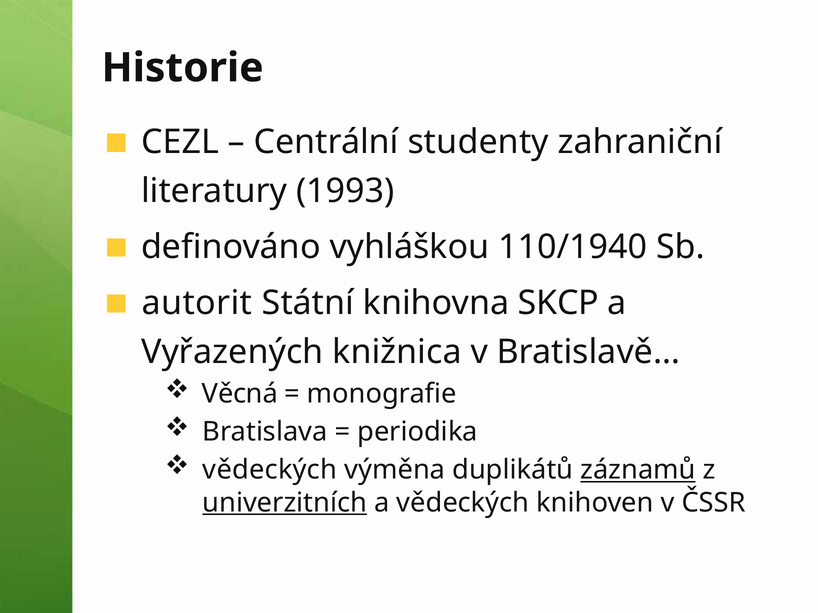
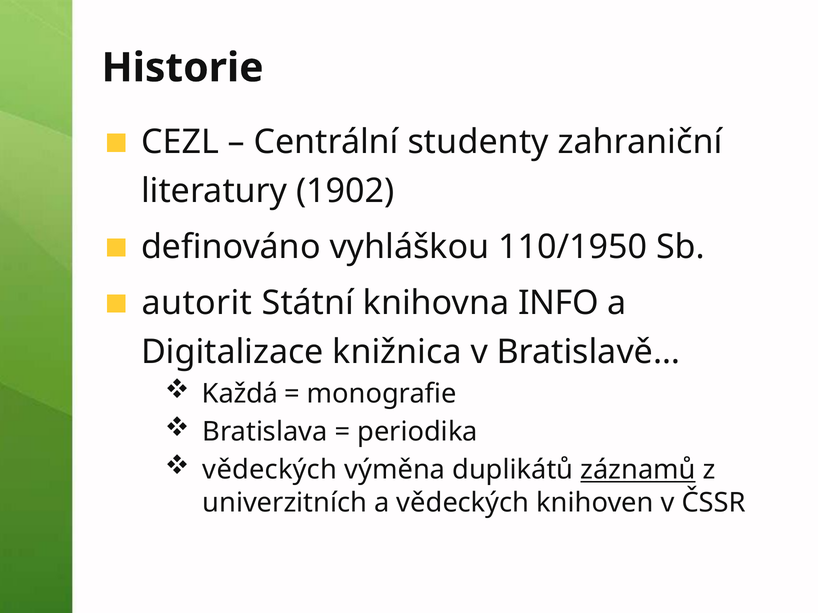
1993: 1993 -> 1902
110/1940: 110/1940 -> 110/1950
SKCP: SKCP -> INFO
Vyřazených: Vyřazených -> Digitalizace
Věcná: Věcná -> Každá
univerzitních underline: present -> none
